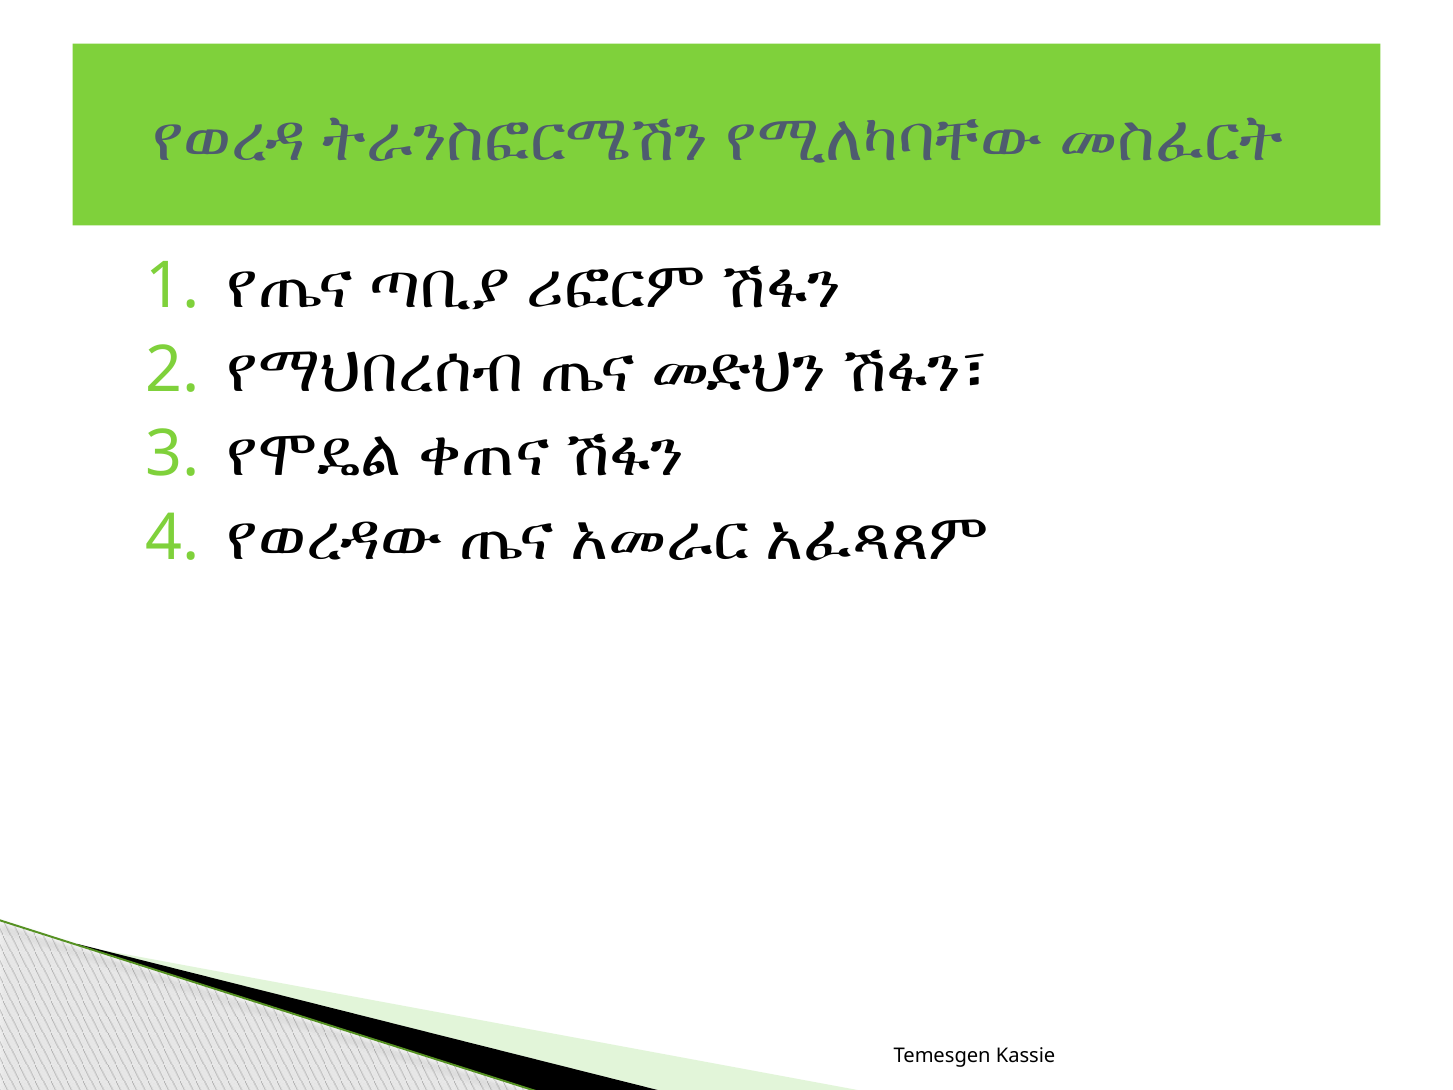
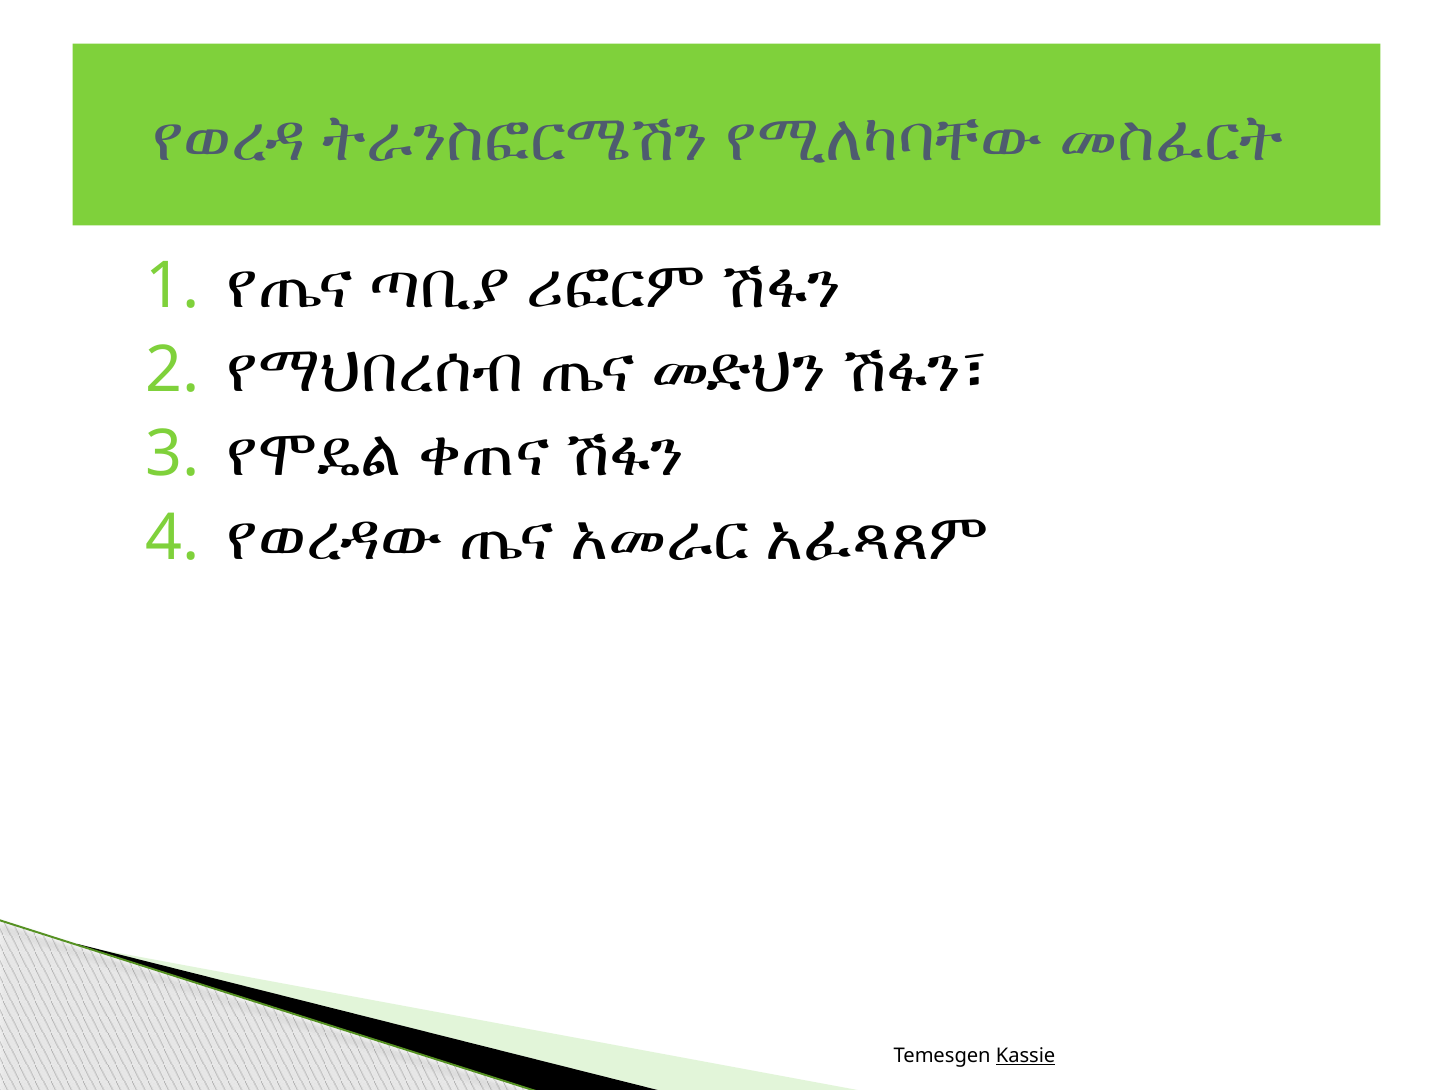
Kassie underline: none -> present
